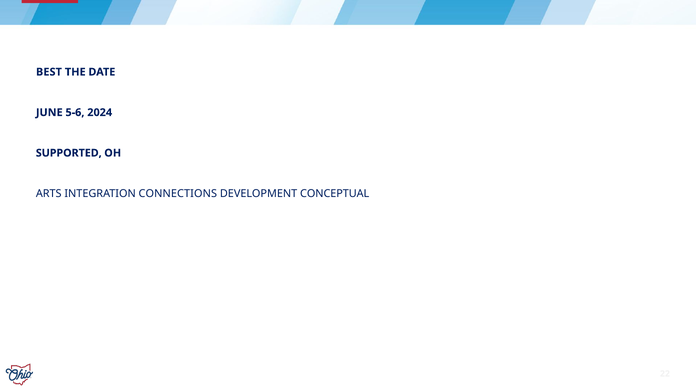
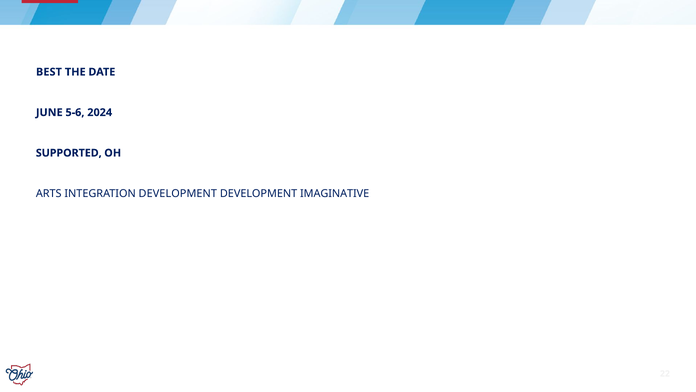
INTEGRATION CONNECTIONS: CONNECTIONS -> DEVELOPMENT
CONCEPTUAL: CONCEPTUAL -> IMAGINATIVE
